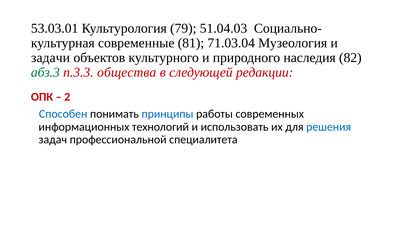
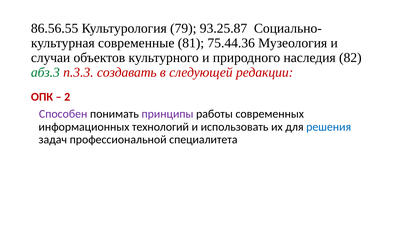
53.03.01: 53.03.01 -> 86.56.55
51.04.03: 51.04.03 -> 93.25.87
71.03.04: 71.03.04 -> 75.44.36
задачи: задачи -> случаи
общества: общества -> создавать
Способен colour: blue -> purple
принципы colour: blue -> purple
